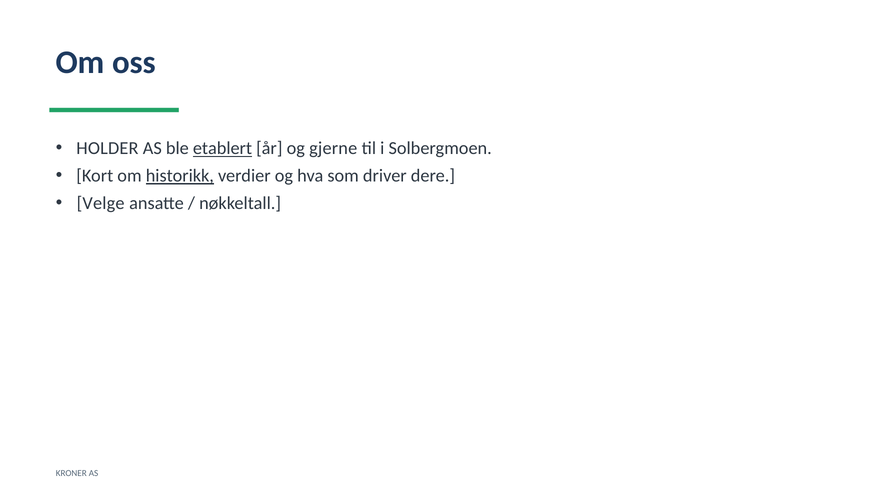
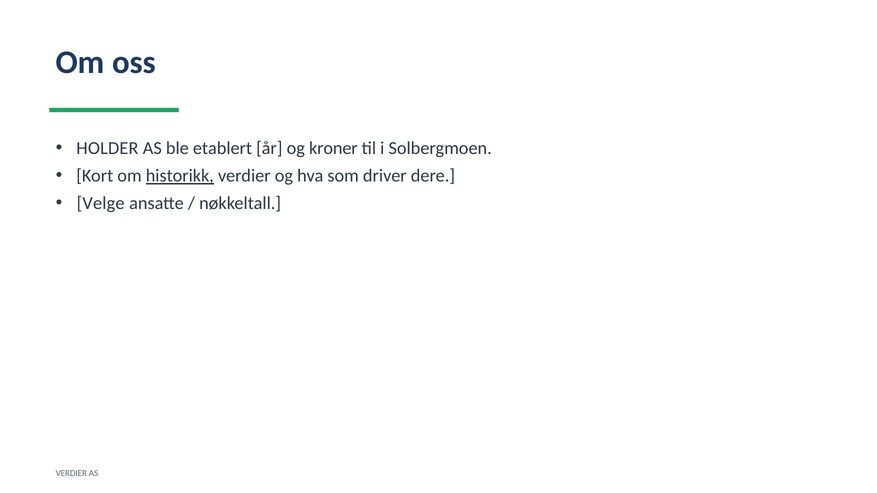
etablert underline: present -> none
gjerne: gjerne -> kroner
KRONER at (71, 473): KRONER -> VERDIER
